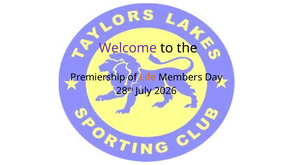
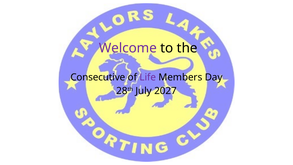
Premiership: Premiership -> Consecutive
Life colour: orange -> purple
2026: 2026 -> 2027
